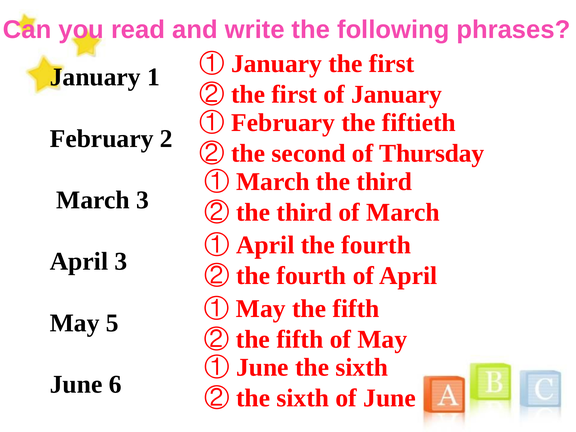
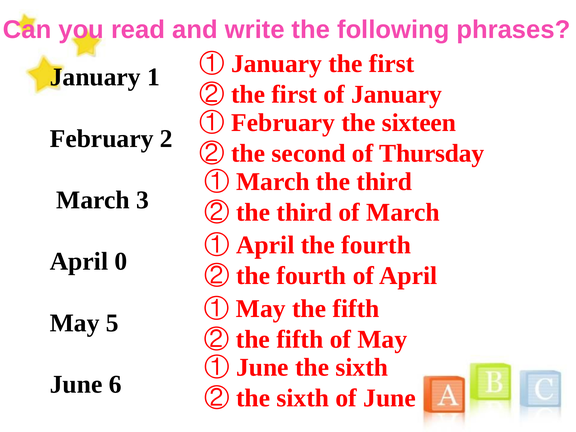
fiftieth: fiftieth -> sixteen
April 3: 3 -> 0
